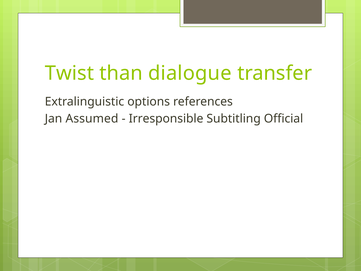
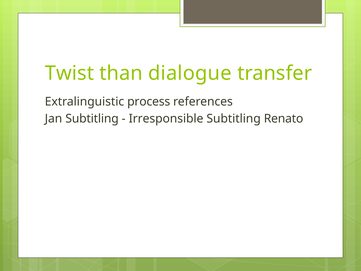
options: options -> process
Jan Assumed: Assumed -> Subtitling
Official: Official -> Renato
